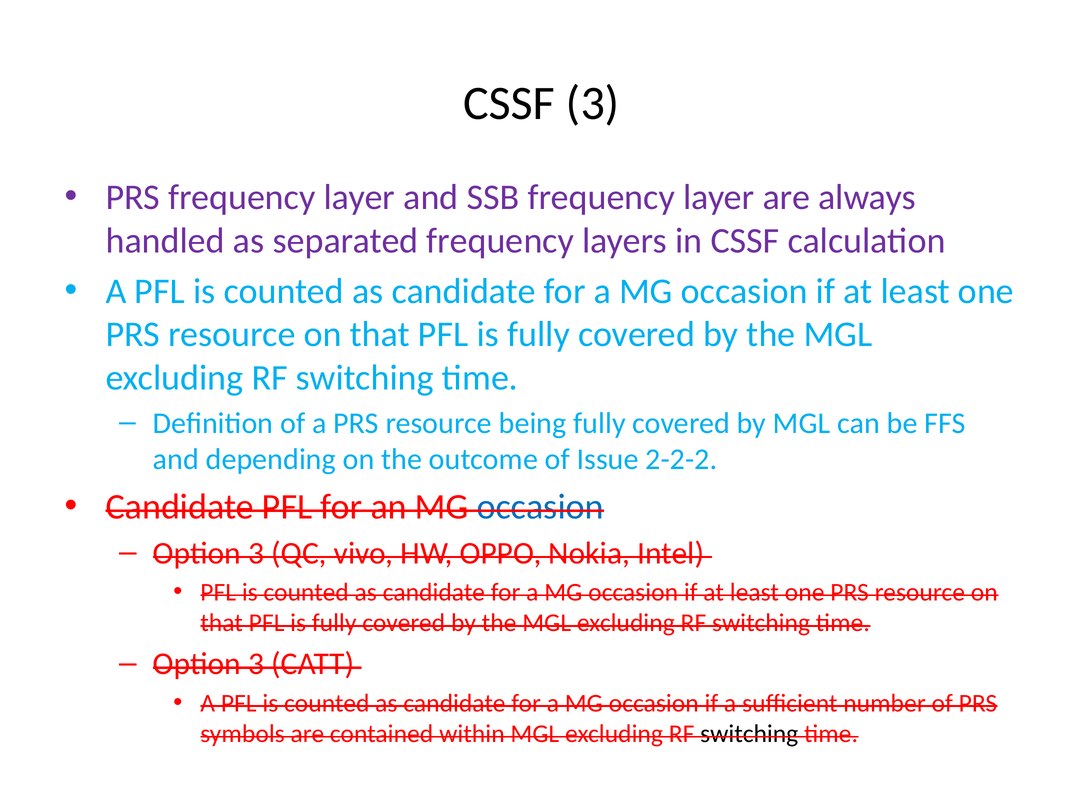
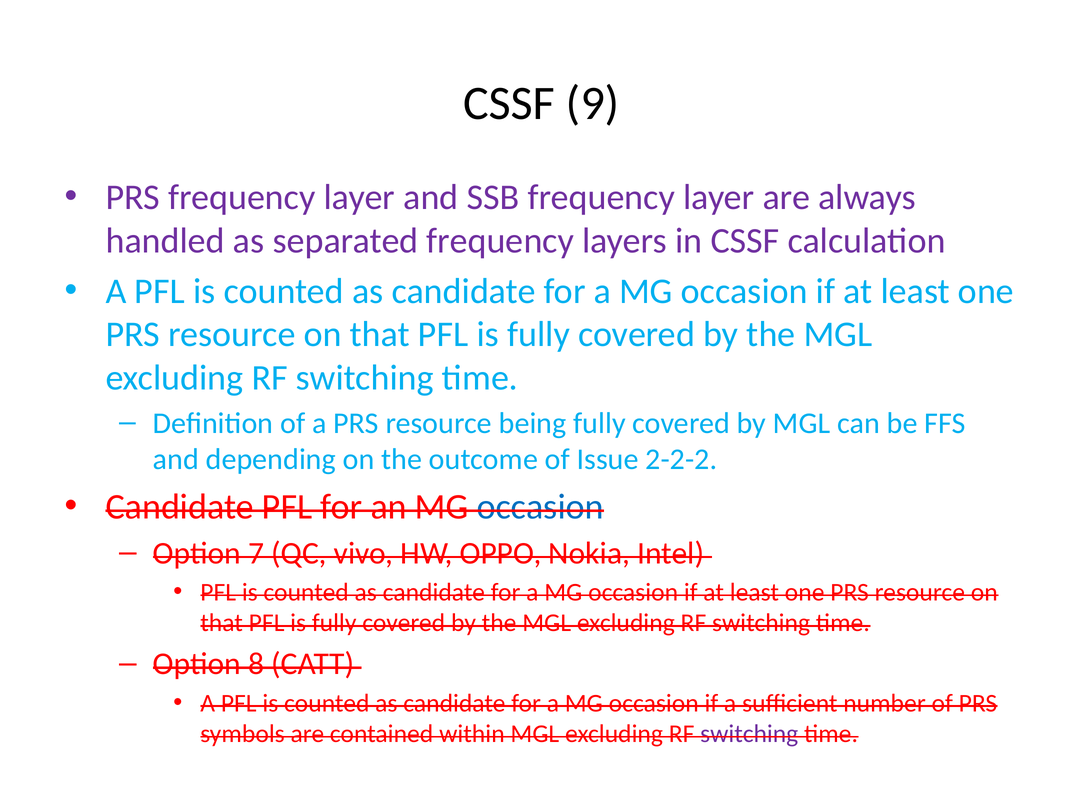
CSSF 3: 3 -> 9
3 at (256, 553): 3 -> 7
3 at (256, 664): 3 -> 8
switching at (749, 734) colour: black -> purple
